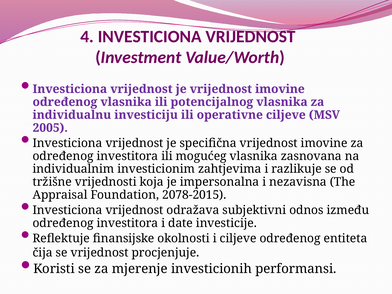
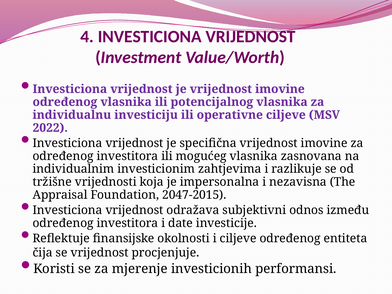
2005: 2005 -> 2022
2078-2015: 2078-2015 -> 2047-2015
